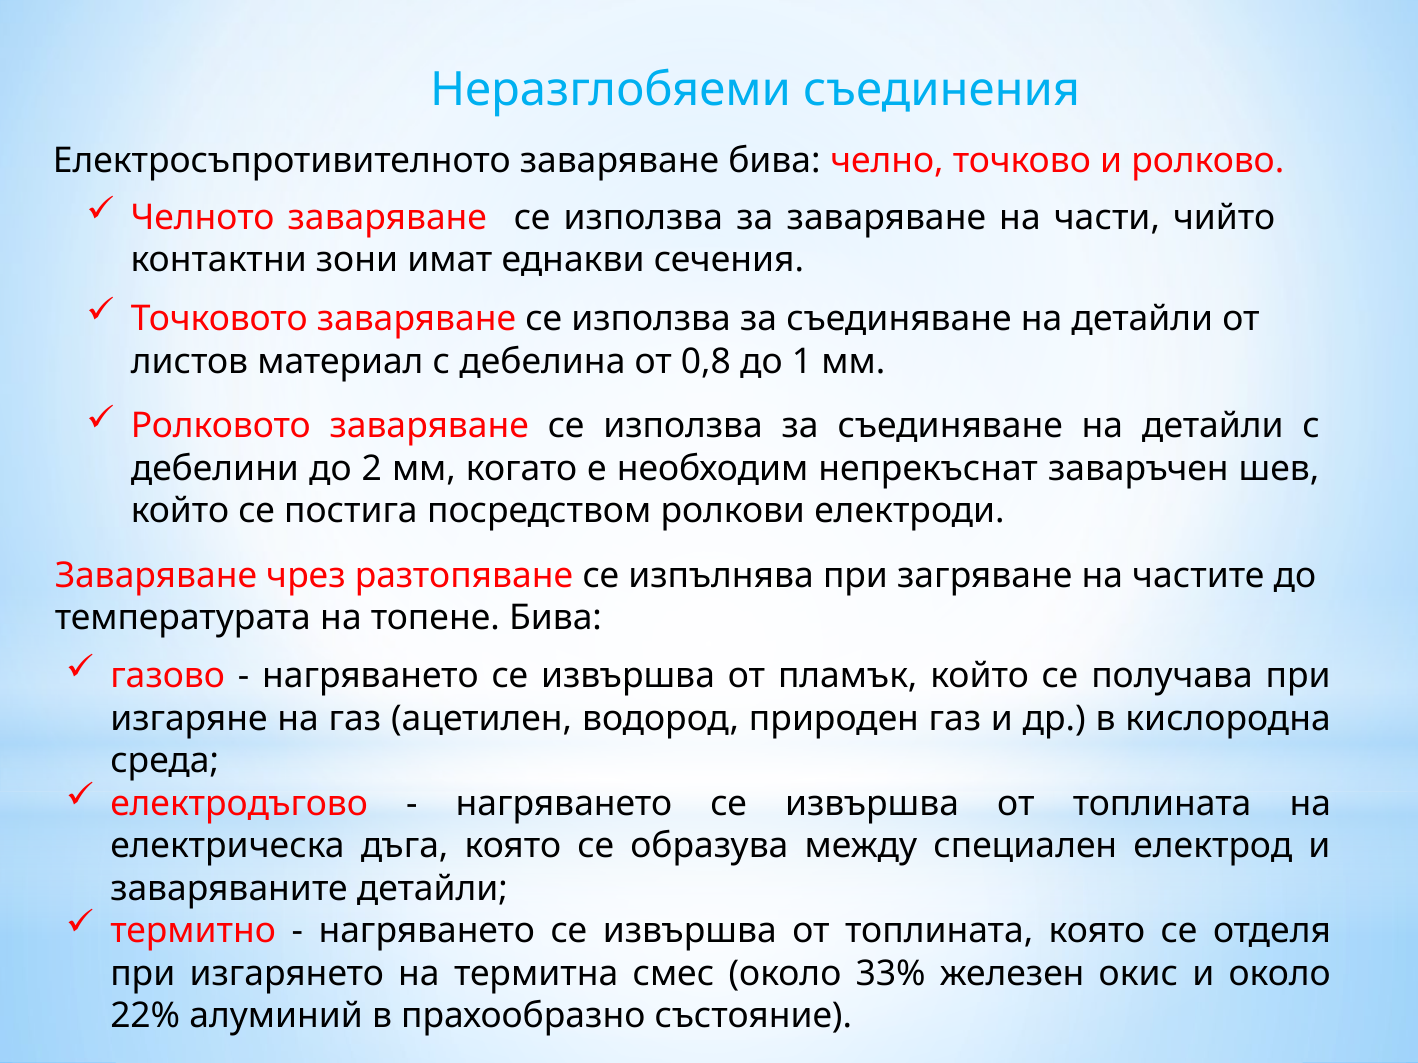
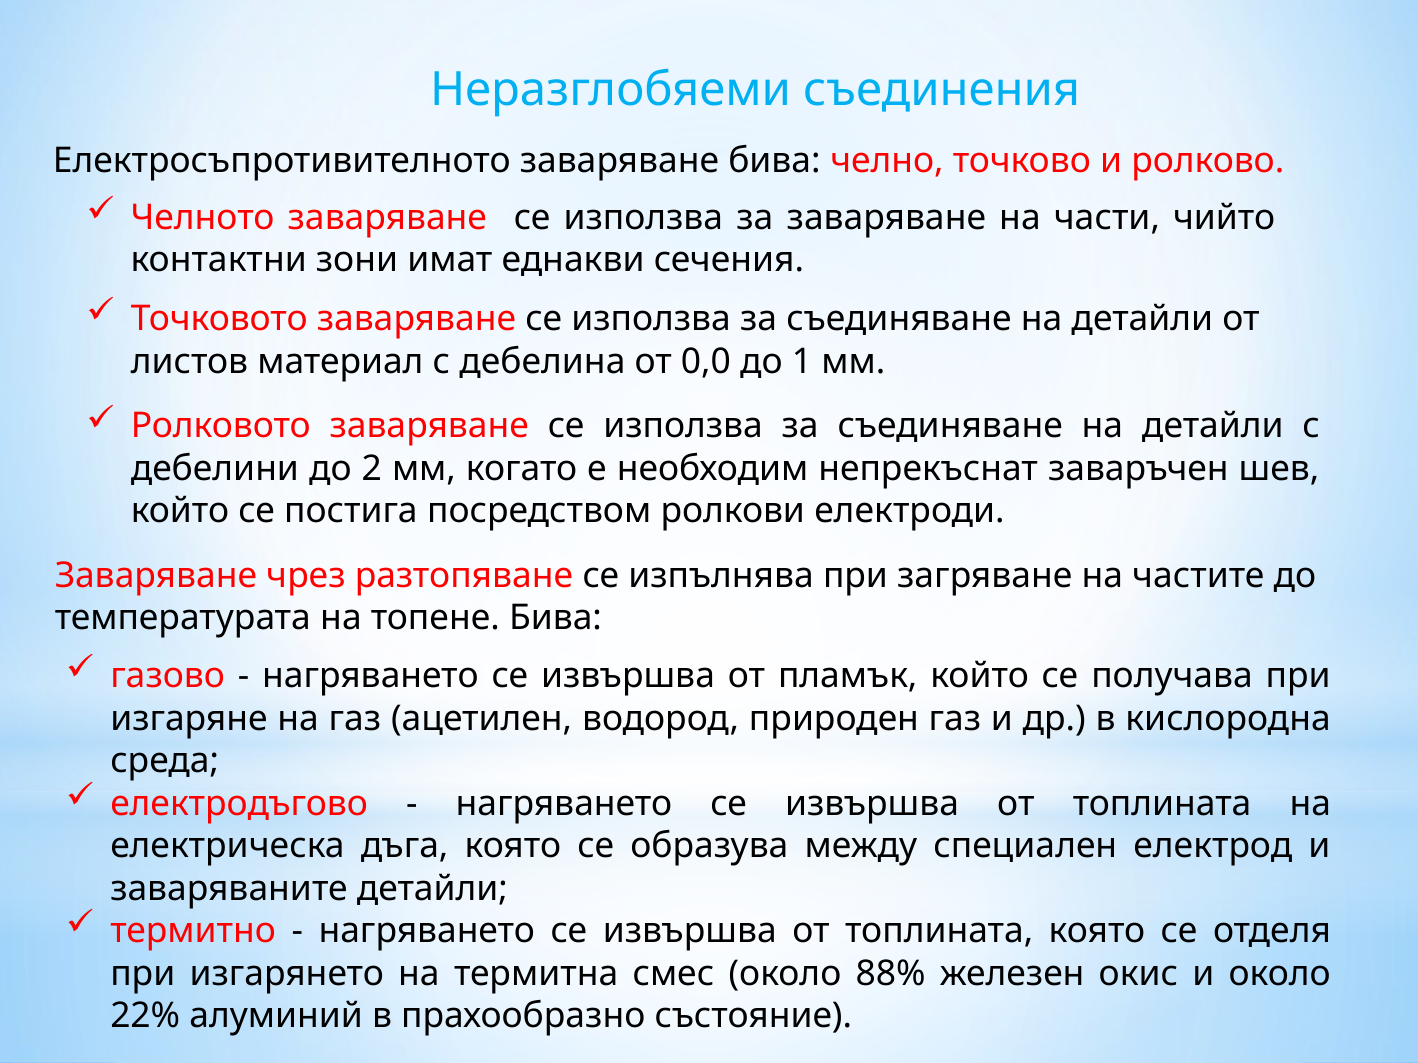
0,8: 0,8 -> 0,0
33%: 33% -> 88%
